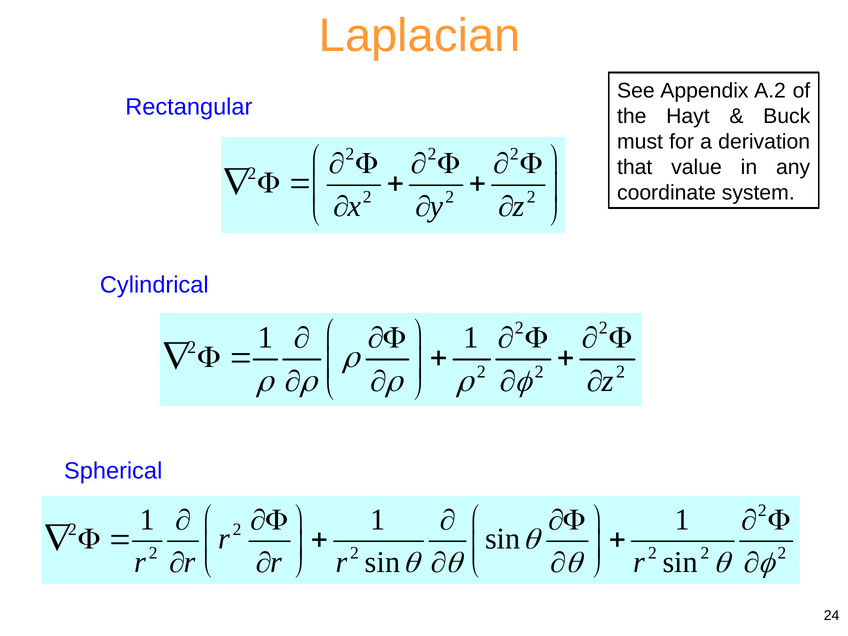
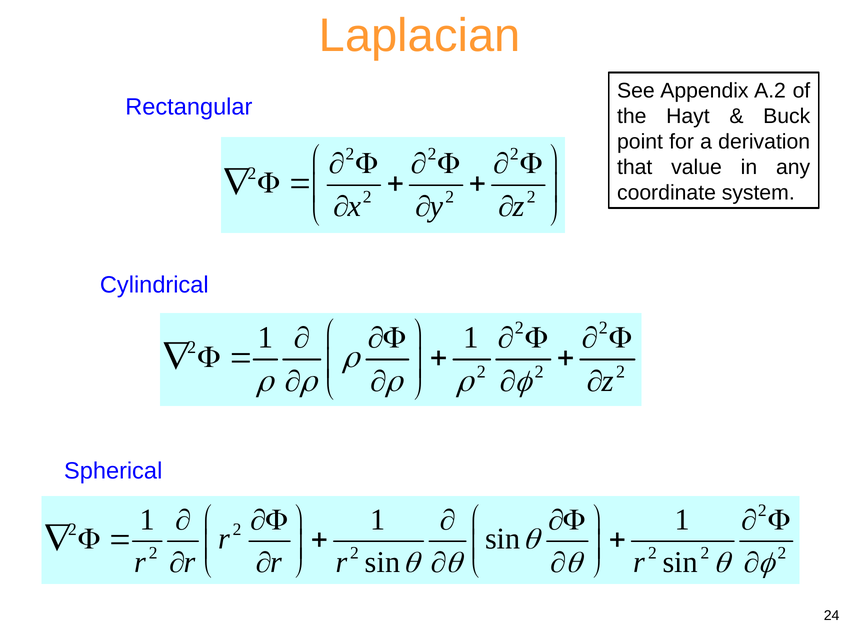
must: must -> point
